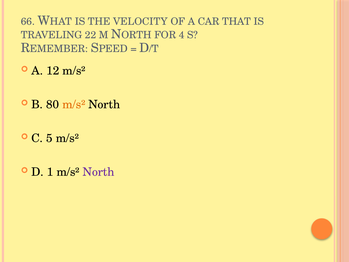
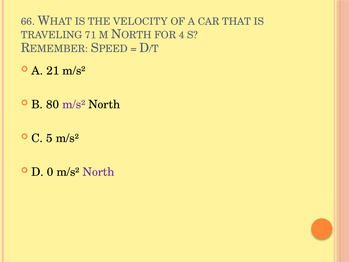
22: 22 -> 71
12: 12 -> 21
m/s² at (74, 104) colour: orange -> purple
1: 1 -> 0
